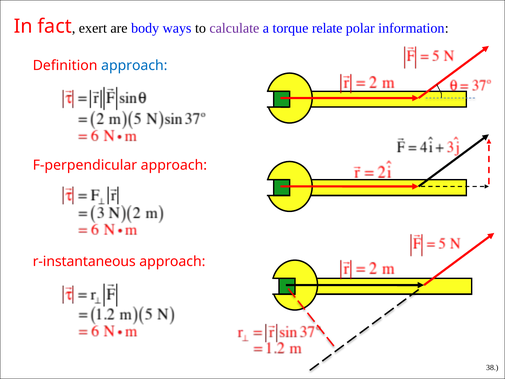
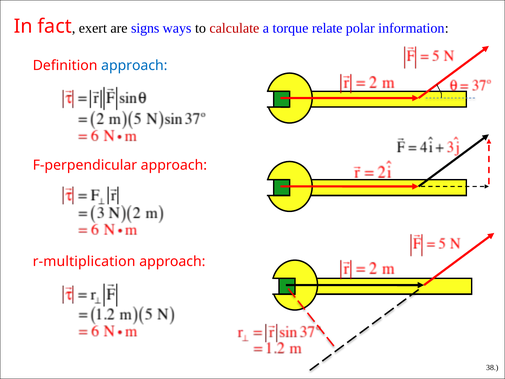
body: body -> signs
calculate colour: purple -> red
r-instantaneous: r-instantaneous -> r-multiplication
